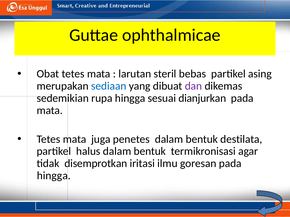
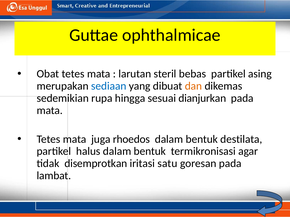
dan colour: purple -> orange
penetes: penetes -> rhoedos
ilmu: ilmu -> satu
hingga at (54, 176): hingga -> lambat
